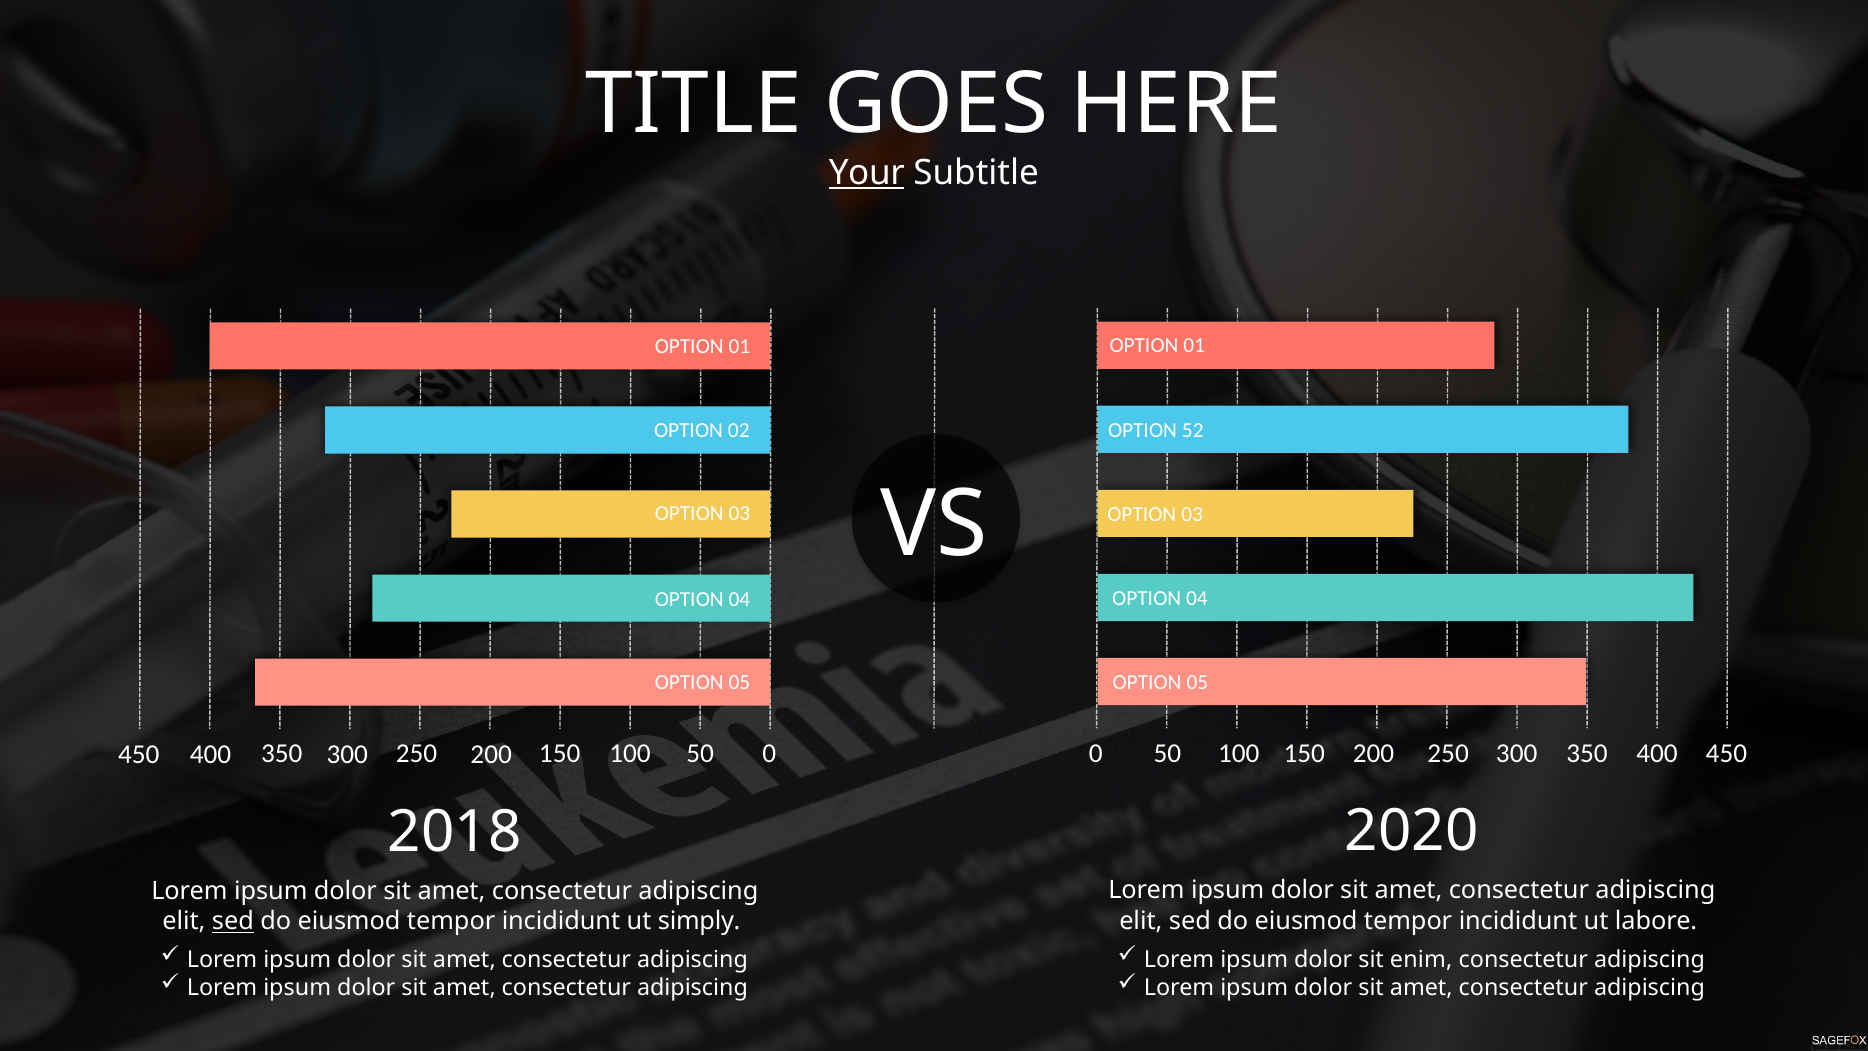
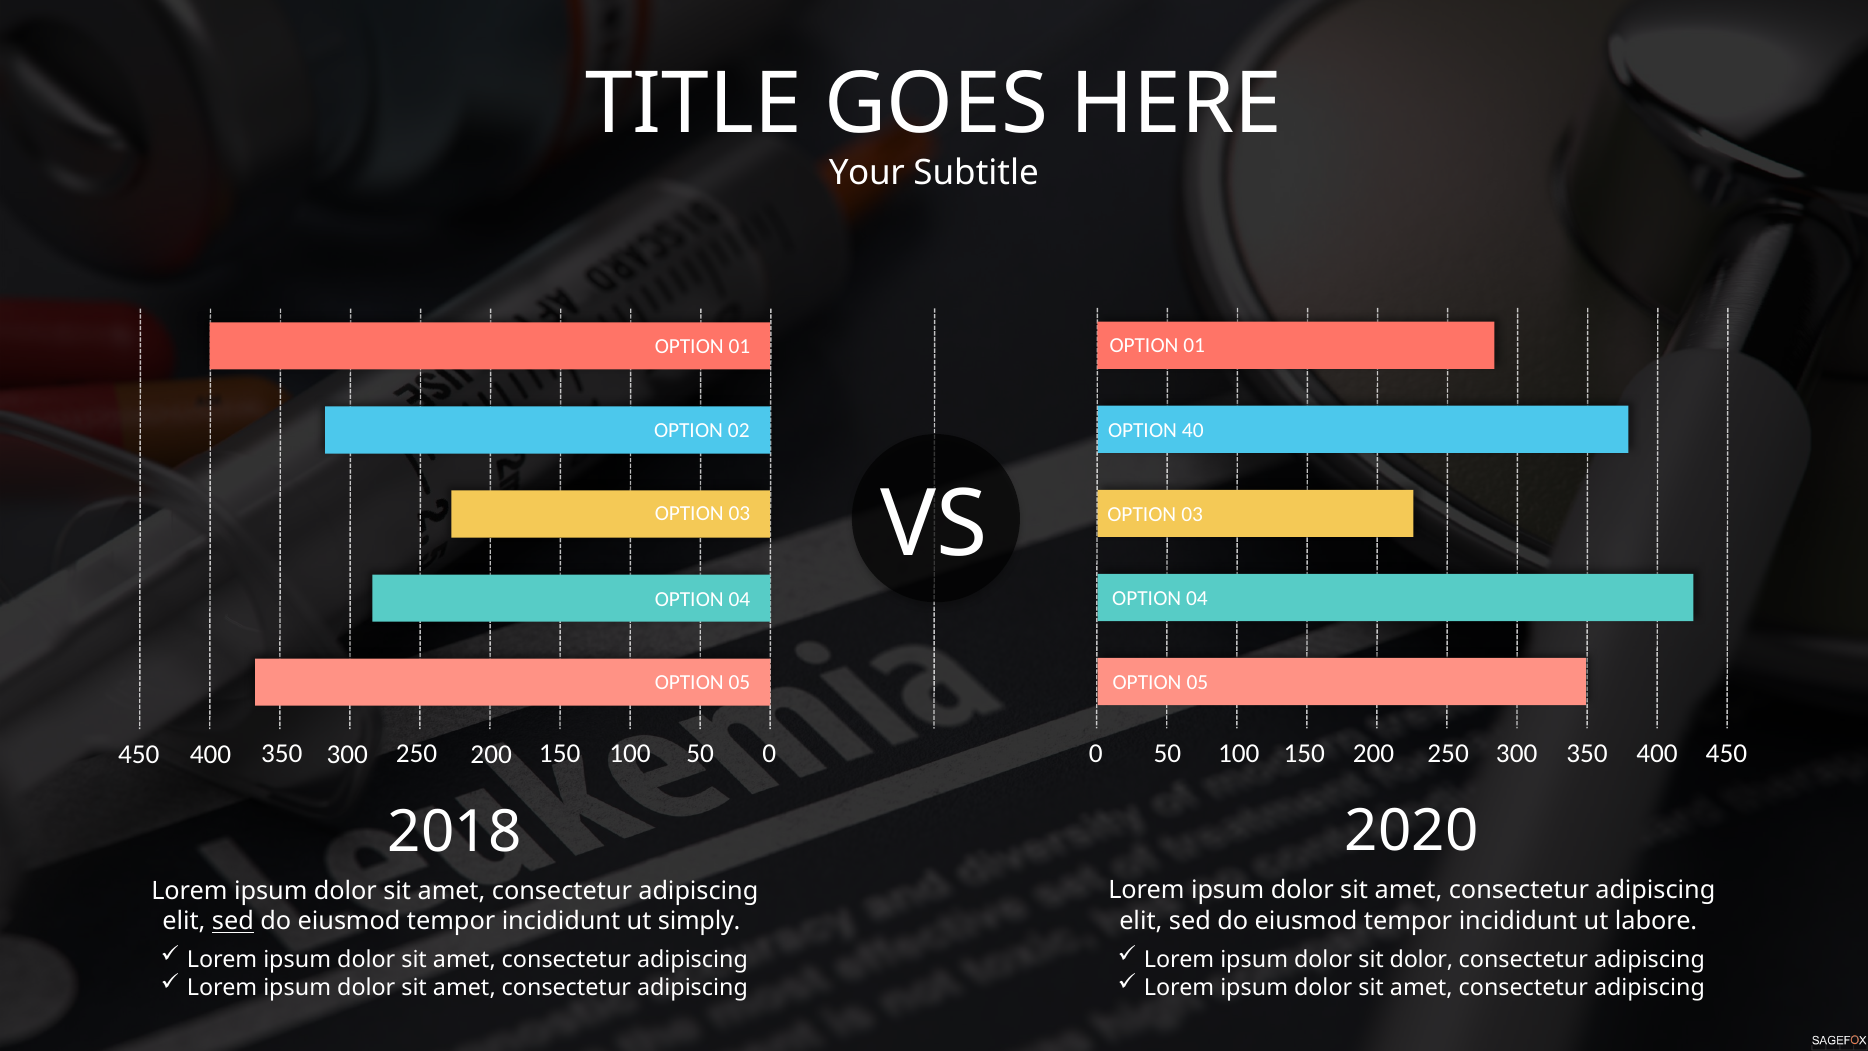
Your underline: present -> none
52: 52 -> 40
sit enim: enim -> dolor
